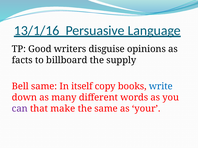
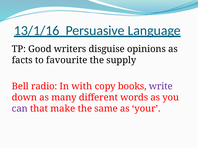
billboard: billboard -> favourite
Bell same: same -> radio
itself: itself -> with
write colour: blue -> purple
